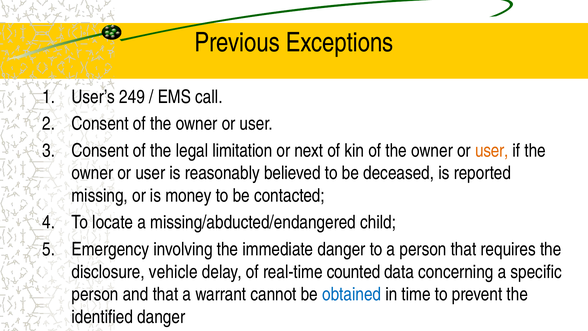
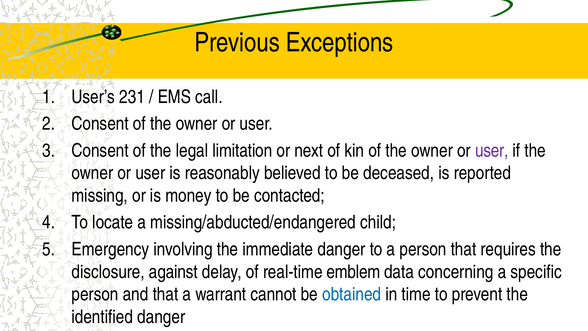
249: 249 -> 231
user at (492, 150) colour: orange -> purple
vehicle: vehicle -> against
counted: counted -> emblem
